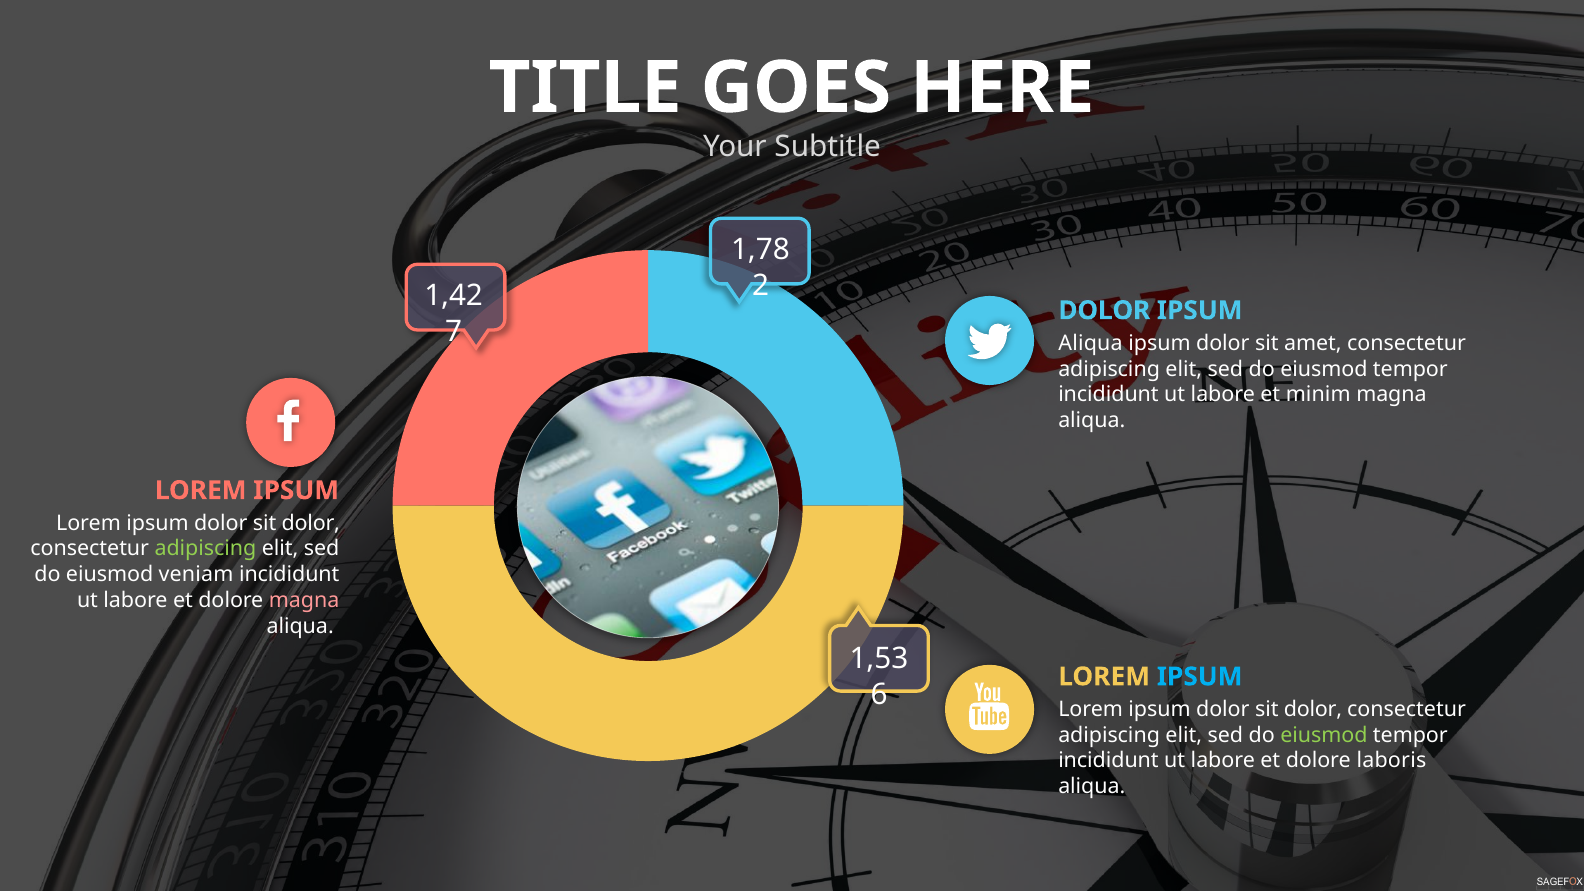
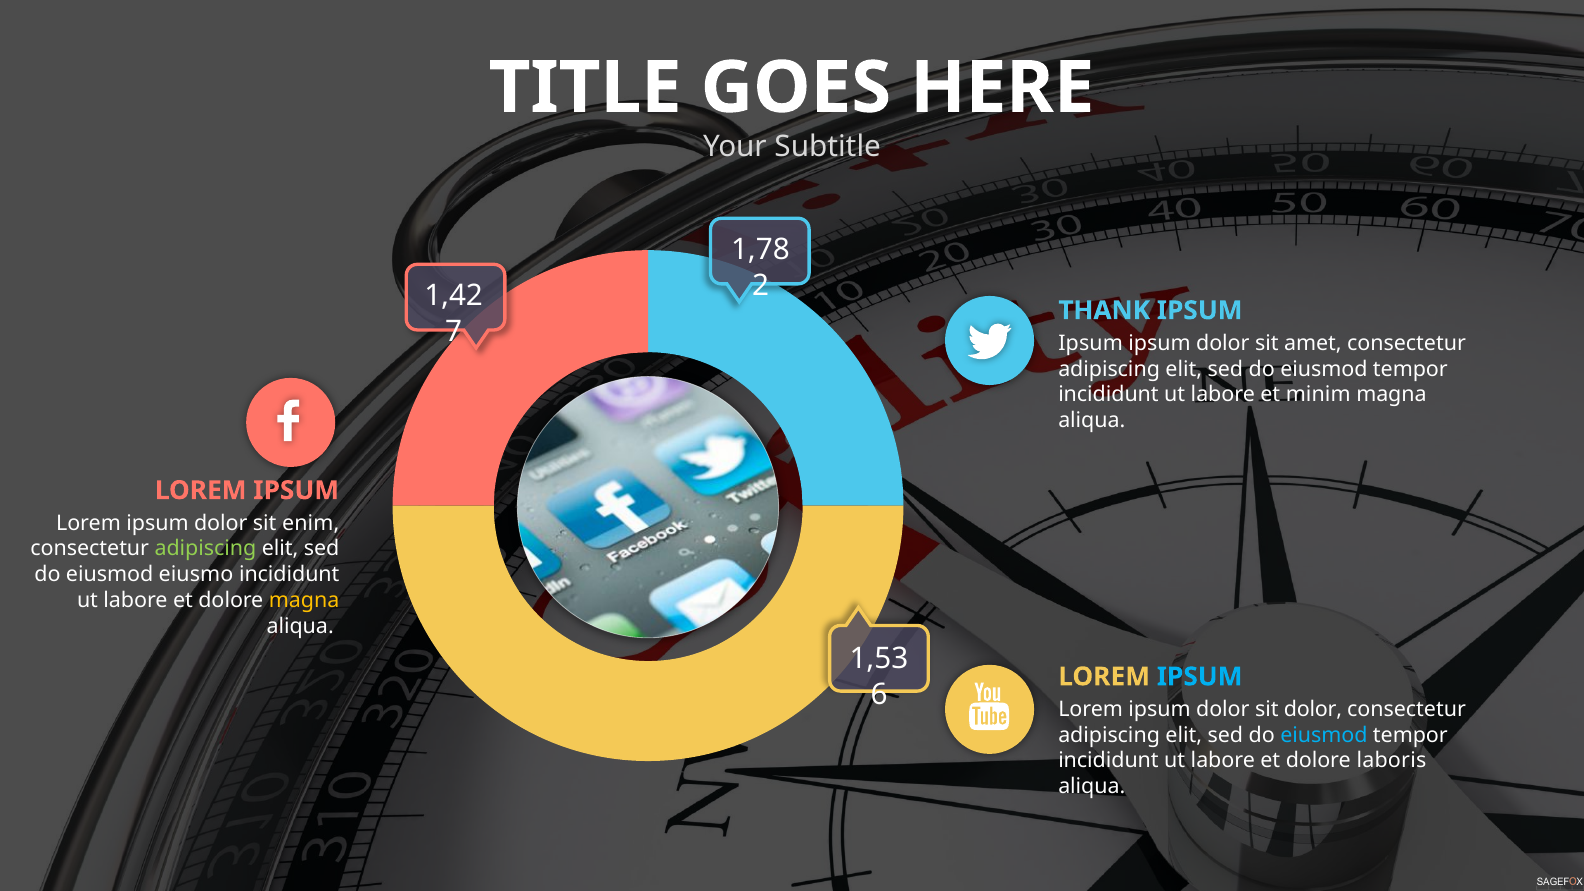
DOLOR at (1104, 311): DOLOR -> THANK
Aliqua at (1091, 343): Aliqua -> Ipsum
dolor at (311, 523): dolor -> enim
veniam: veniam -> eiusmo
magna at (304, 600) colour: pink -> yellow
eiusmod at (1324, 735) colour: light green -> light blue
